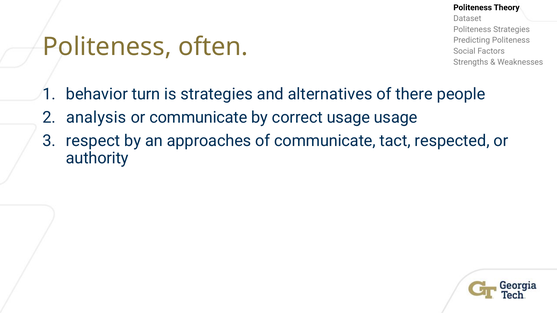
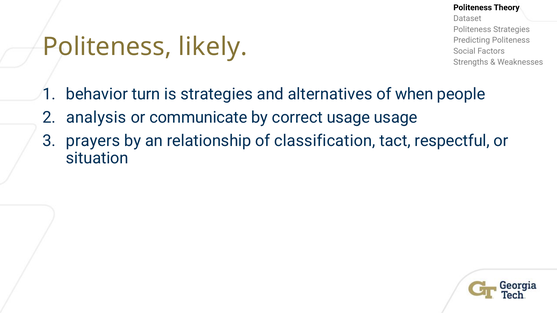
often: often -> likely
there: there -> when
respect: respect -> prayers
approaches: approaches -> relationship
of communicate: communicate -> classification
respected: respected -> respectful
authority: authority -> situation
